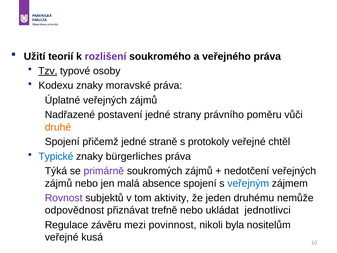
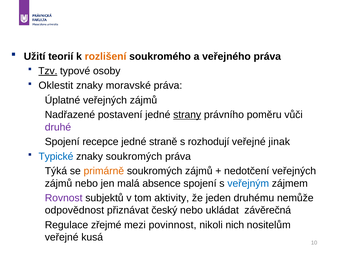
rozlišení colour: purple -> orange
Kodexu: Kodexu -> Oklestit
strany underline: none -> present
druhé colour: orange -> purple
přičemž: přičemž -> recepce
protokoly: protokoly -> rozhodují
chtěl: chtěl -> jinak
znaky bürgerliches: bürgerliches -> soukromých
primárně colour: purple -> orange
trefně: trefně -> český
jednotlivci: jednotlivci -> závěrečná
závěru: závěru -> zřejmé
byla: byla -> nich
